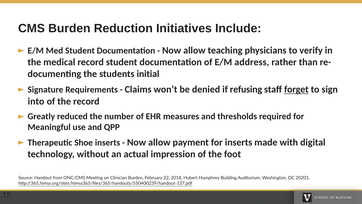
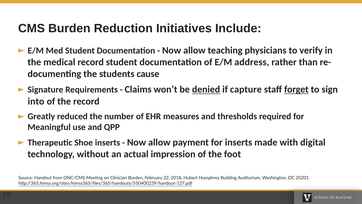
initial: initial -> cause
denied underline: none -> present
refusing: refusing -> capture
